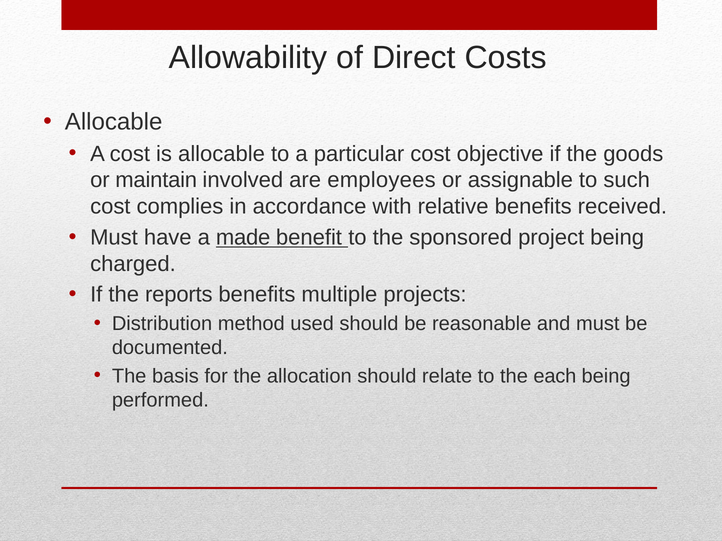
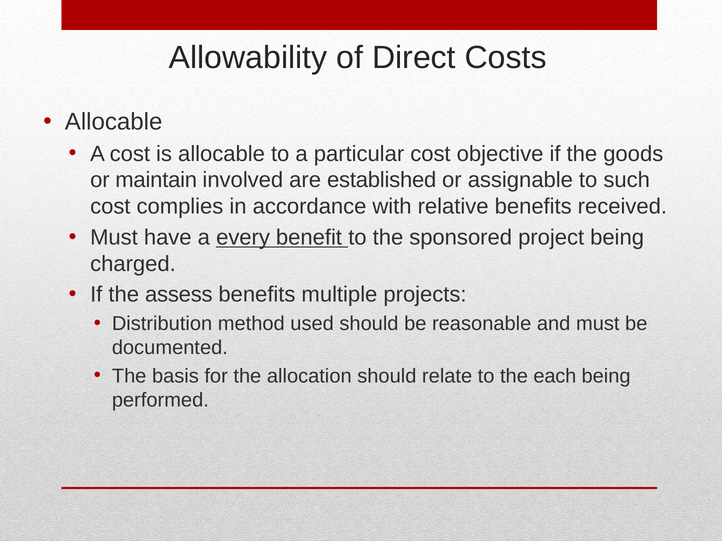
employees: employees -> established
made: made -> every
reports: reports -> assess
